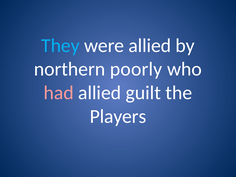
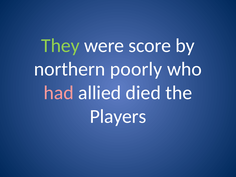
They colour: light blue -> light green
were allied: allied -> score
guilt: guilt -> died
